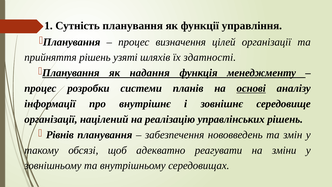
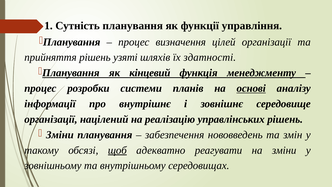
надання: надання -> кінцевий
Рівнів at (60, 135): Рівнів -> Зміни
щоб underline: none -> present
